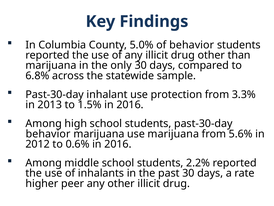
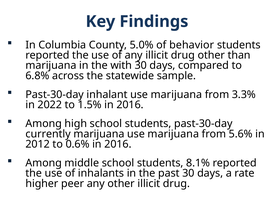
only: only -> with
inhalant use protection: protection -> marijuana
2013: 2013 -> 2022
behavior at (48, 134): behavior -> currently
2.2%: 2.2% -> 8.1%
